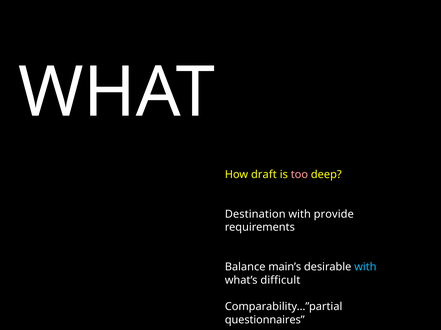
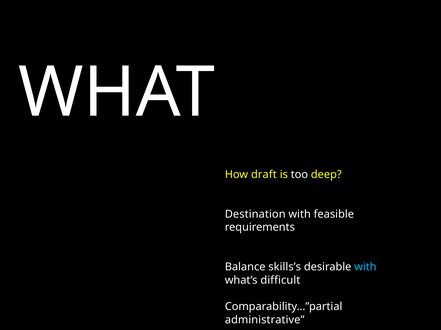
too colour: pink -> white
provide: provide -> feasible
main’s: main’s -> skills’s
questionnaires: questionnaires -> administrative
